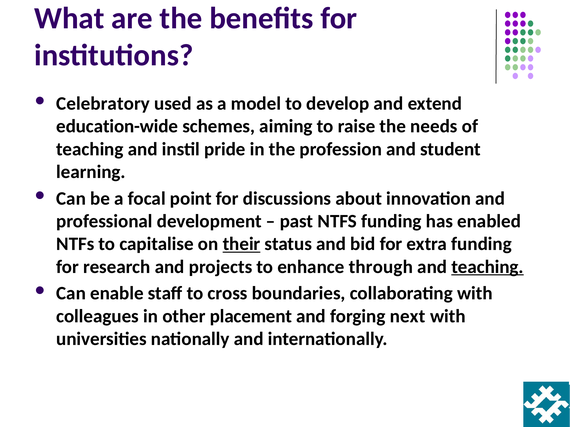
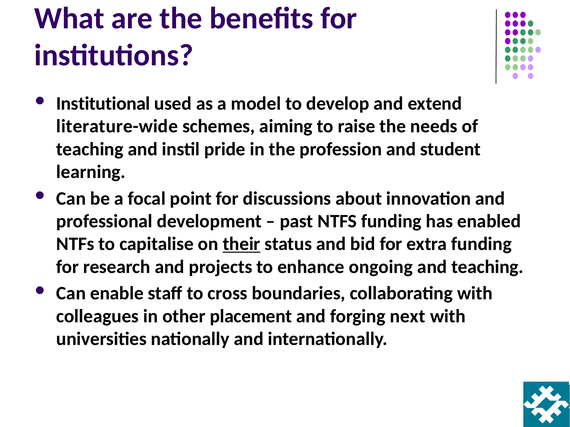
Celebratory: Celebratory -> Institutional
education-wide: education-wide -> literature-wide
through: through -> ongoing
teaching at (488, 267) underline: present -> none
